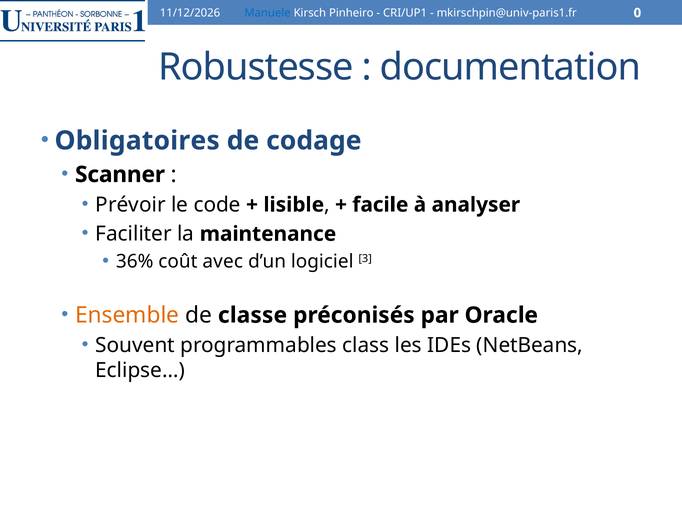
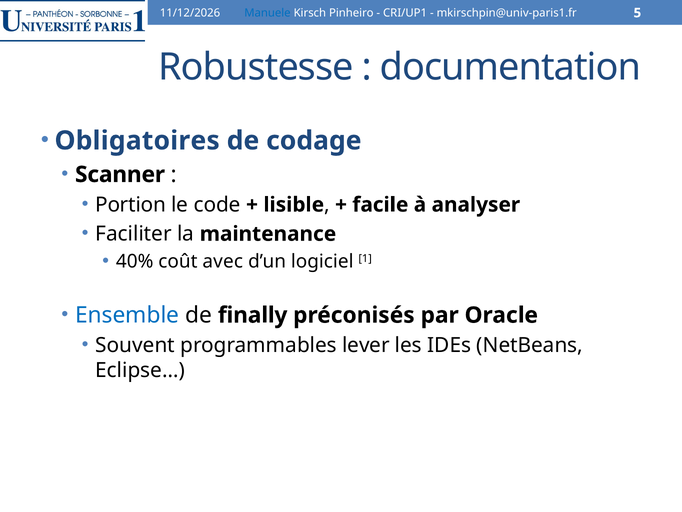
0: 0 -> 5
Prévoir: Prévoir -> Portion
36%: 36% -> 40%
3: 3 -> 1
Ensemble colour: orange -> blue
classe: classe -> finally
class: class -> lever
